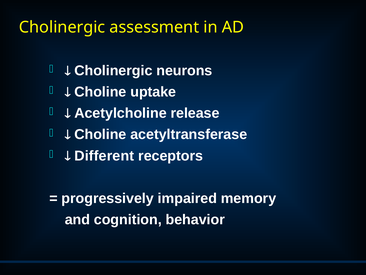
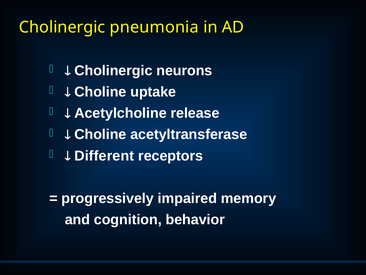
assessment: assessment -> pneumonia
